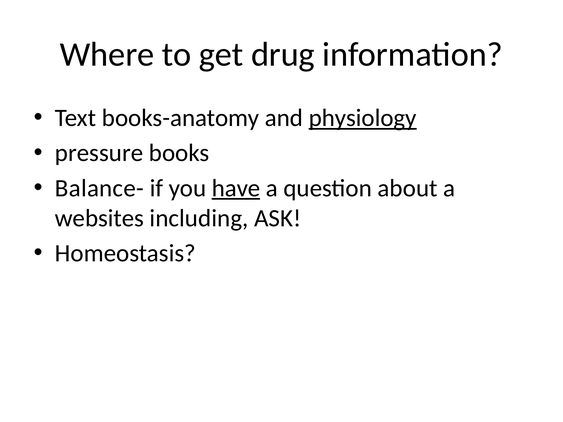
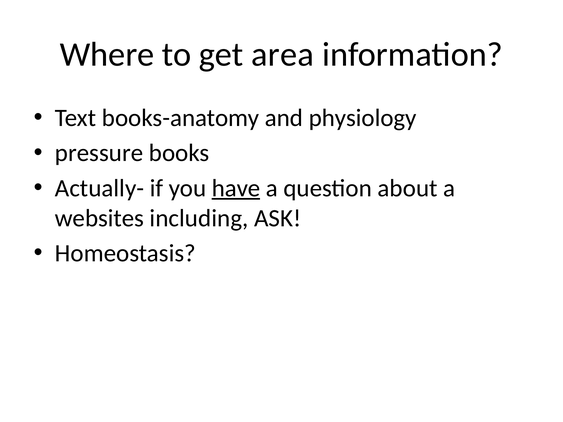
drug: drug -> area
physiology underline: present -> none
Balance-: Balance- -> Actually-
